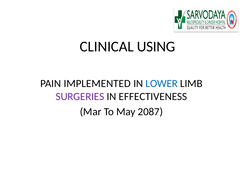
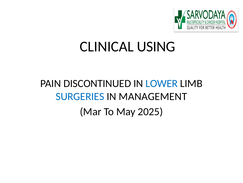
IMPLEMENTED: IMPLEMENTED -> DISCONTINUED
SURGERIES colour: purple -> blue
EFFECTIVENESS: EFFECTIVENESS -> MANAGEMENT
2087: 2087 -> 2025
